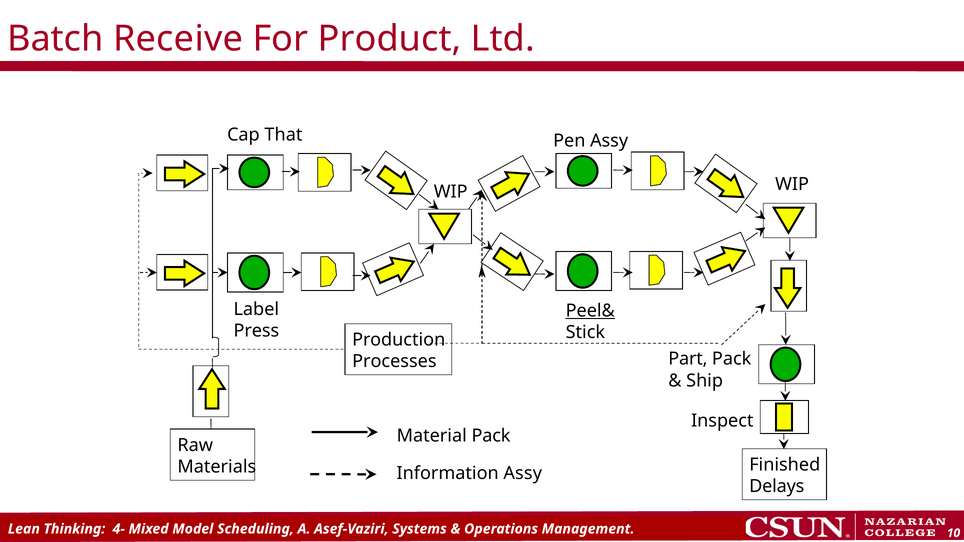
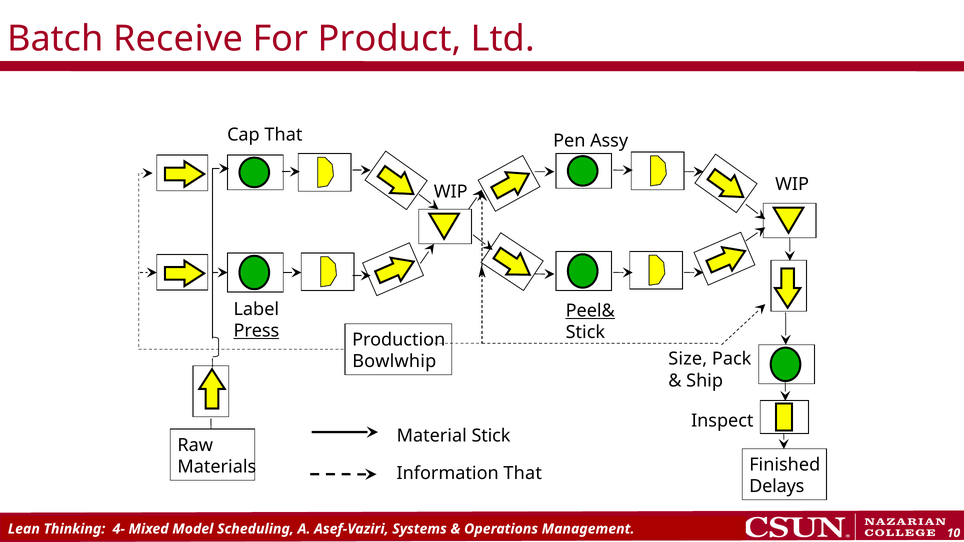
Press underline: none -> present
Part: Part -> Size
Processes: Processes -> Bowlwhip
Material Pack: Pack -> Stick
Information Assy: Assy -> That
